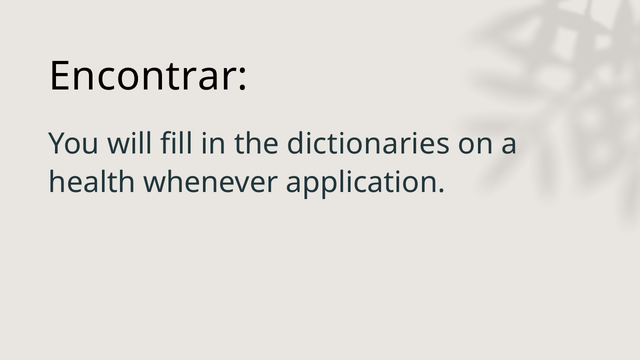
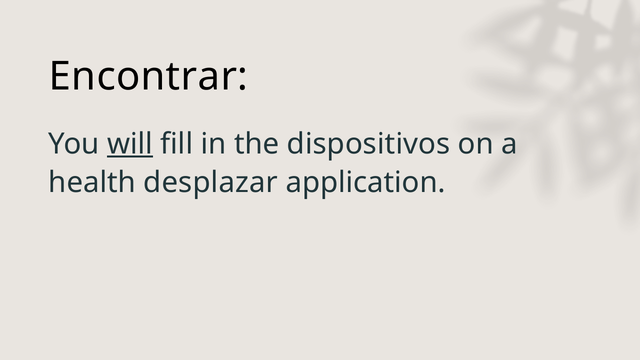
will underline: none -> present
dictionaries: dictionaries -> dispositivos
whenever: whenever -> desplazar
